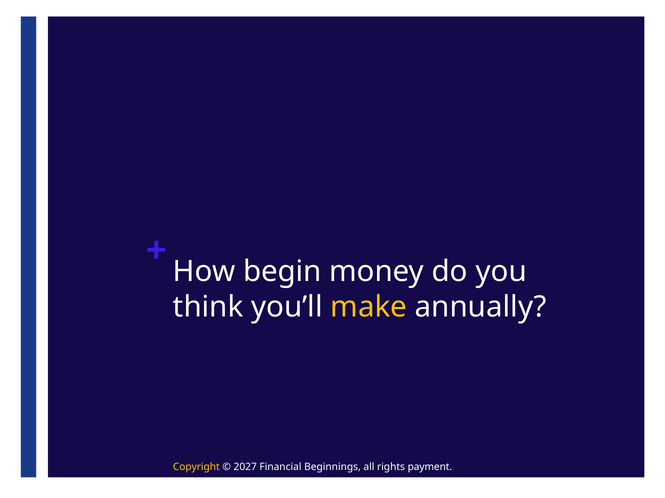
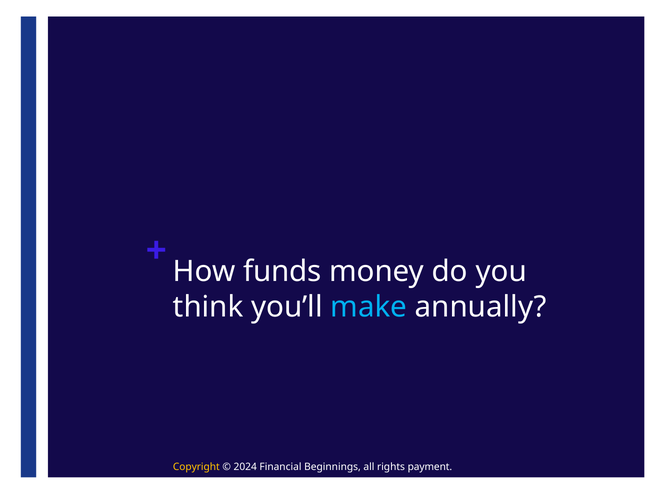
begin: begin -> funds
make colour: yellow -> light blue
2027: 2027 -> 2024
